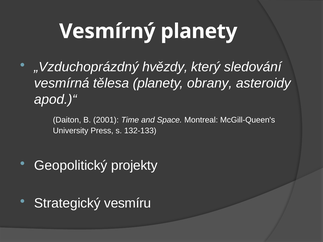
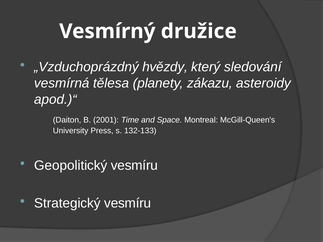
Vesmírný planety: planety -> družice
obrany: obrany -> zákazu
Geopolitický projekty: projekty -> vesmíru
